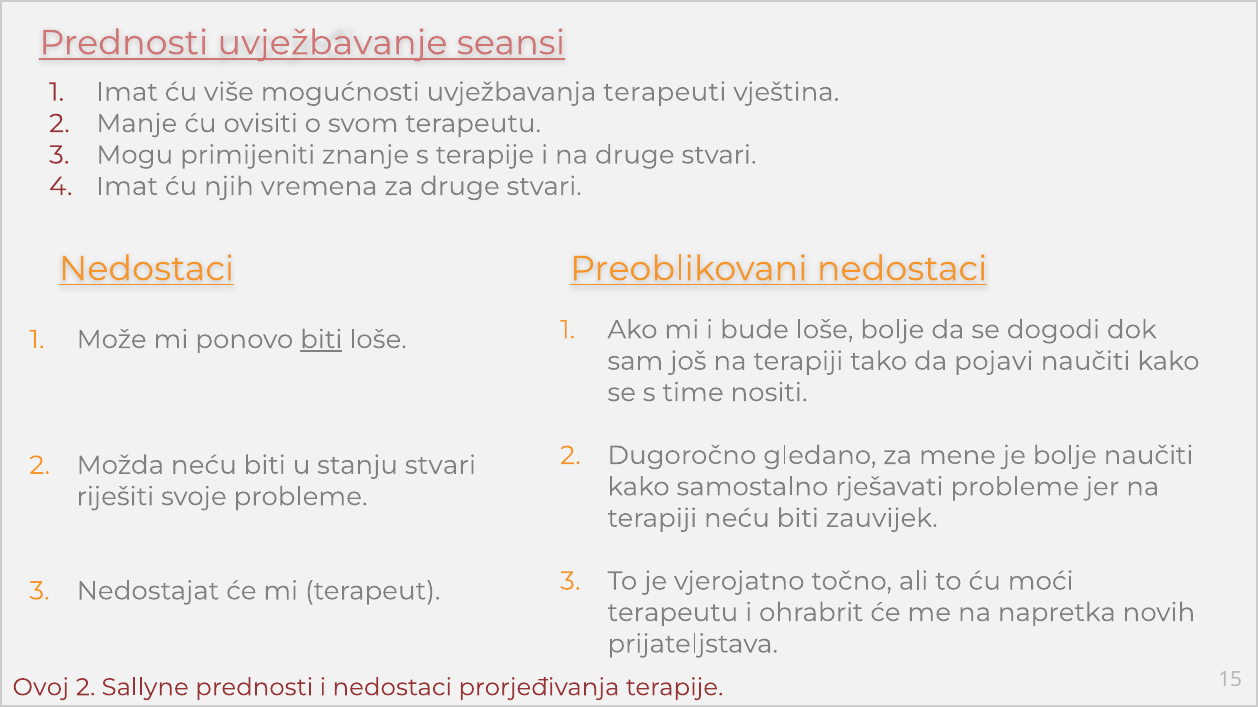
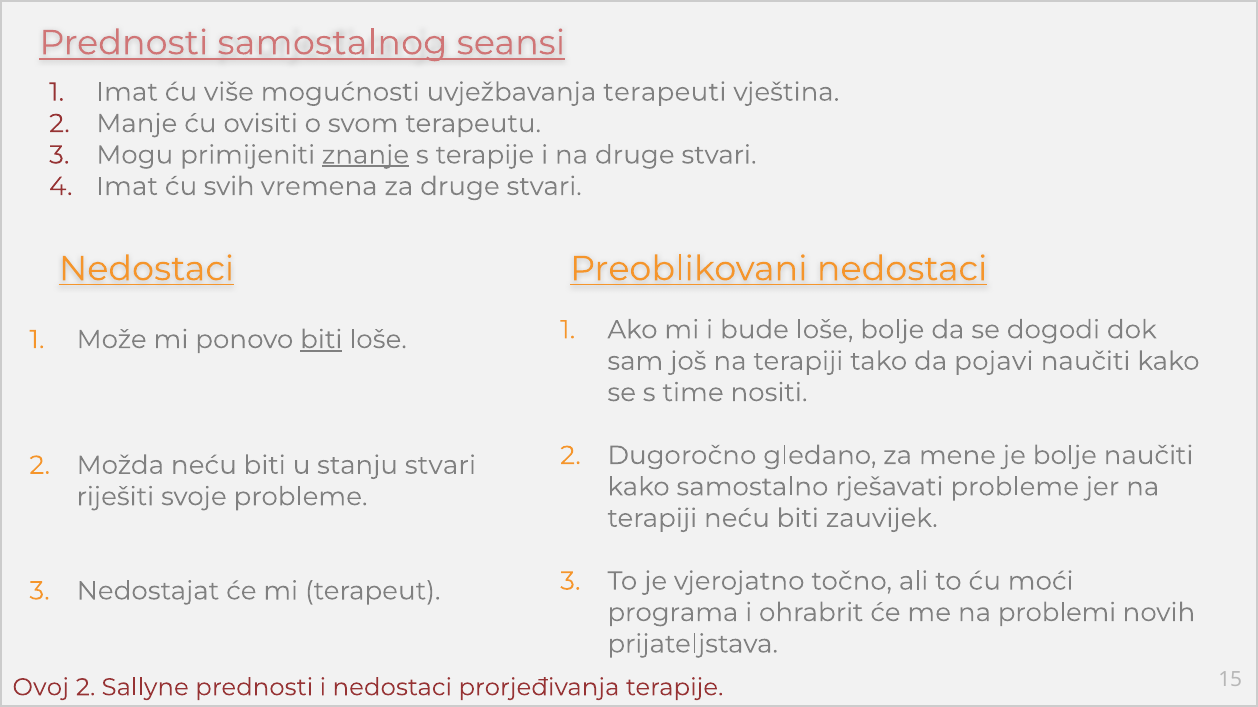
uvježbavanje: uvježbavanje -> samostalnog
znanje underline: none -> present
njih: njih -> svih
terapeutu at (673, 613): terapeutu -> programa
napretka: napretka -> problemi
